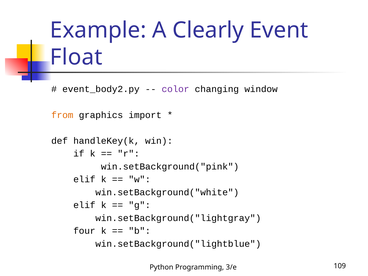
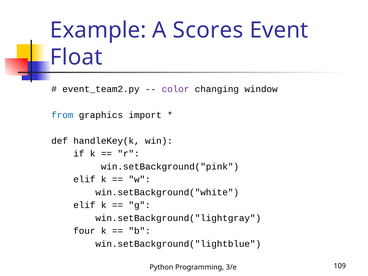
Clearly: Clearly -> Scores
event_body2.py: event_body2.py -> event_team2.py
from colour: orange -> blue
